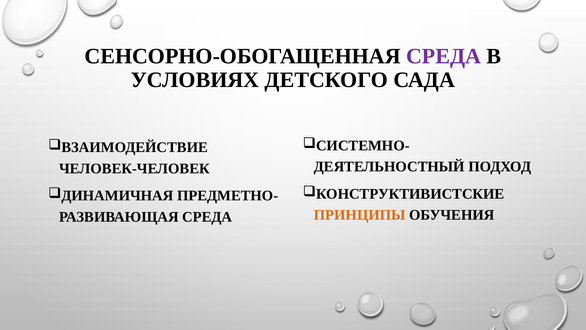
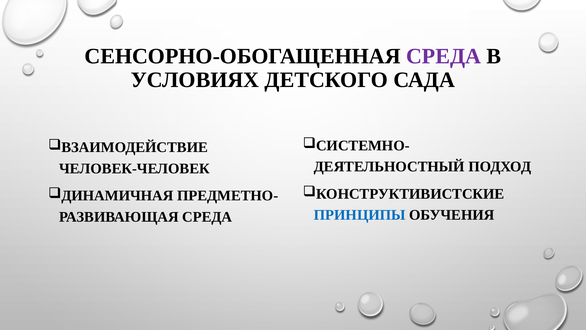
ПРИНЦИПЫ colour: orange -> blue
